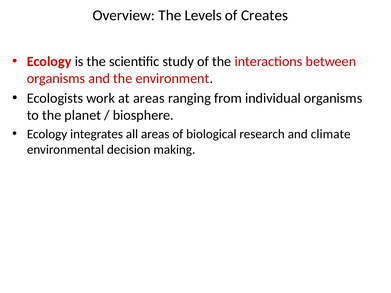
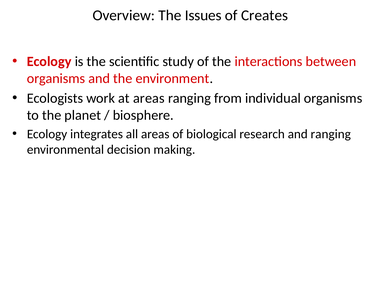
Levels: Levels -> Issues
and climate: climate -> ranging
